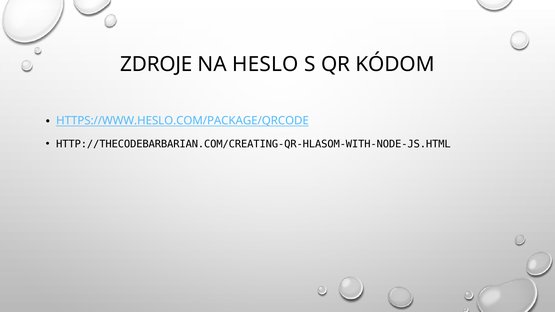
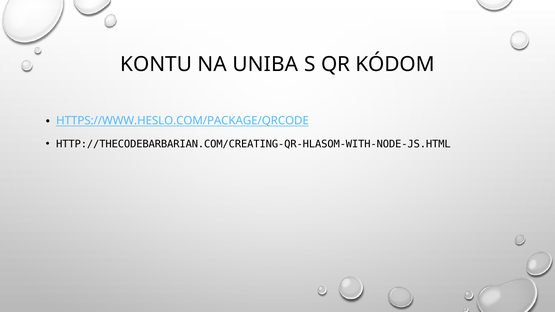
ZDROJE: ZDROJE -> KONTU
HESLO: HESLO -> UNIBA
